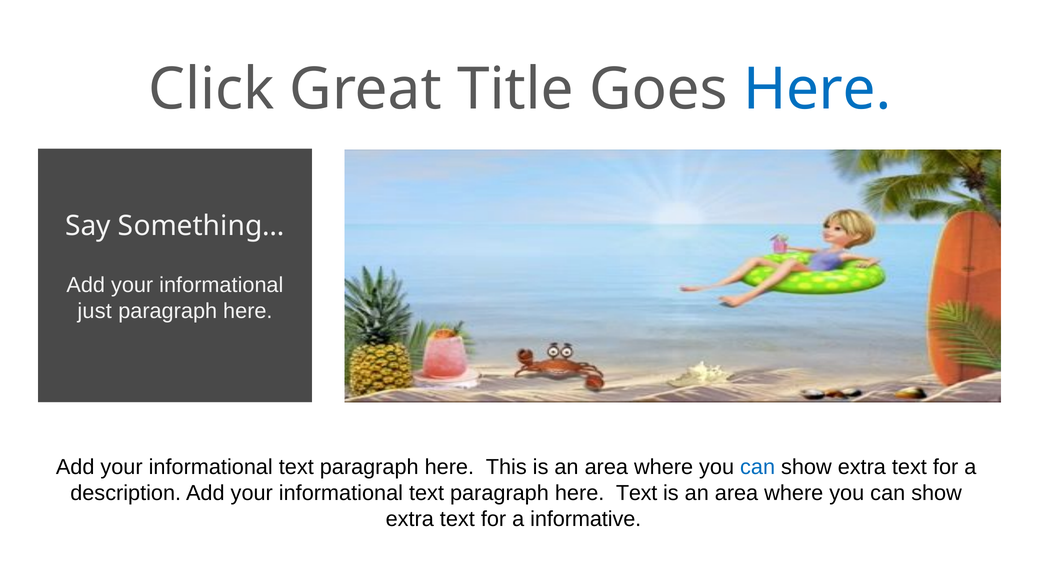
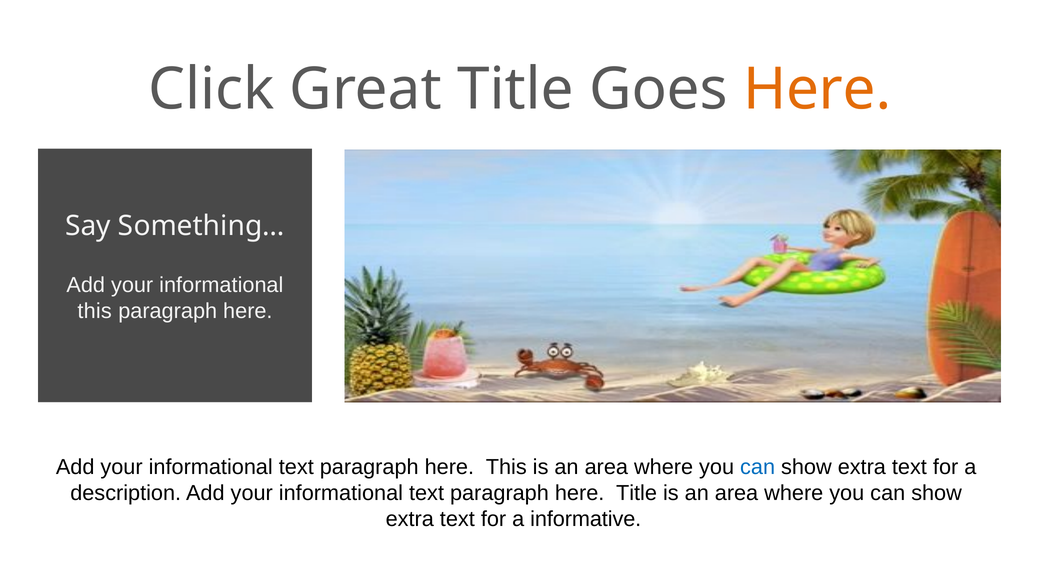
Here at (817, 89) colour: blue -> orange
just at (95, 311): just -> this
here Text: Text -> Title
